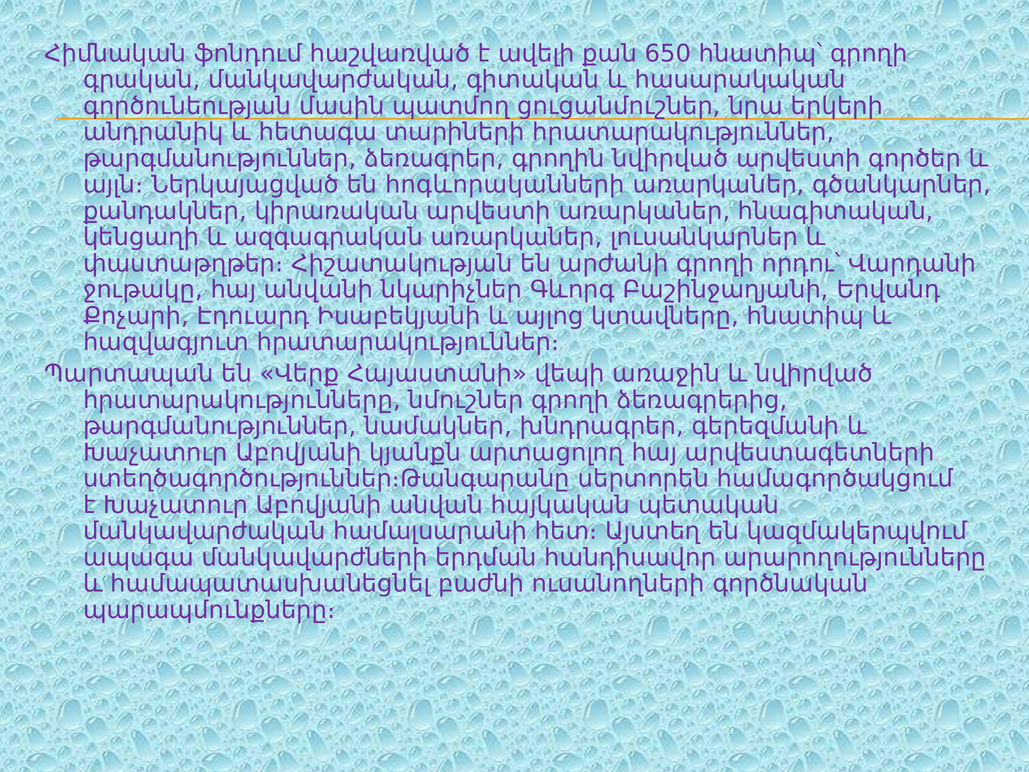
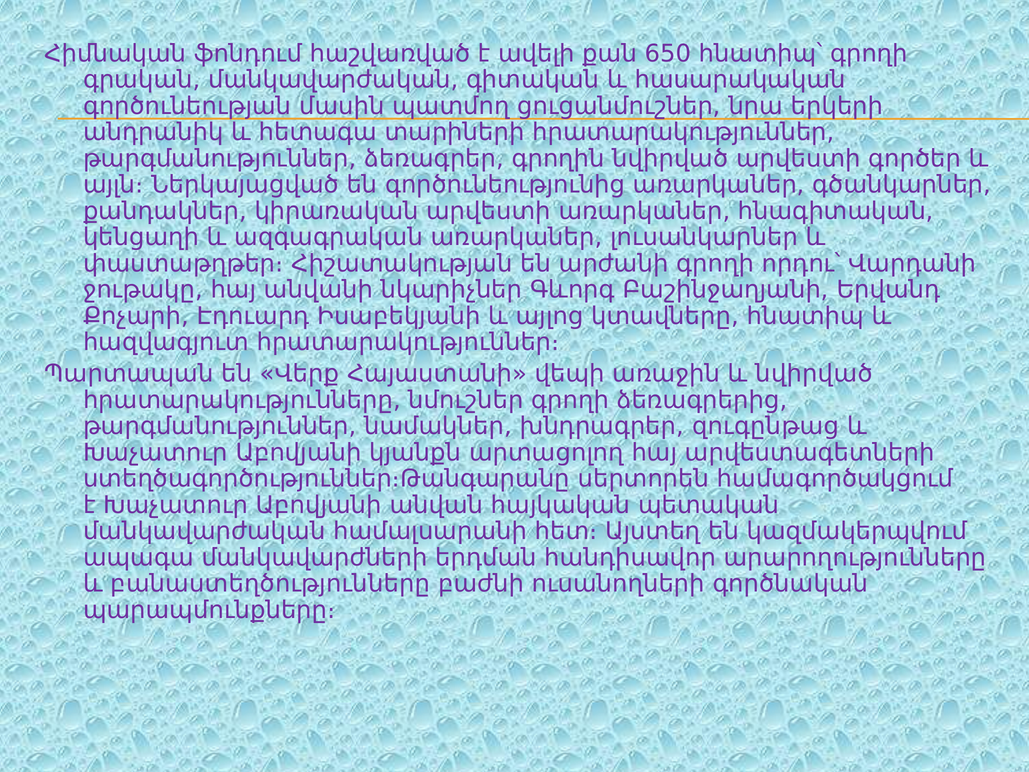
հոգևորականների: հոգևորականների -> գործունեությունից
գերեզմանի: գերեզմանի -> զուգընթաց
համապատասխանեցնել: համապատասխանեցնել -> բանաստեղծությունները
